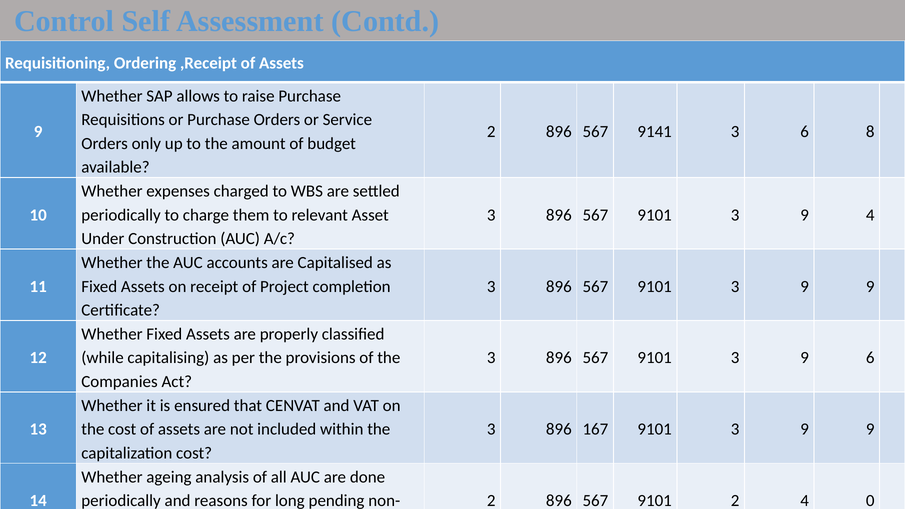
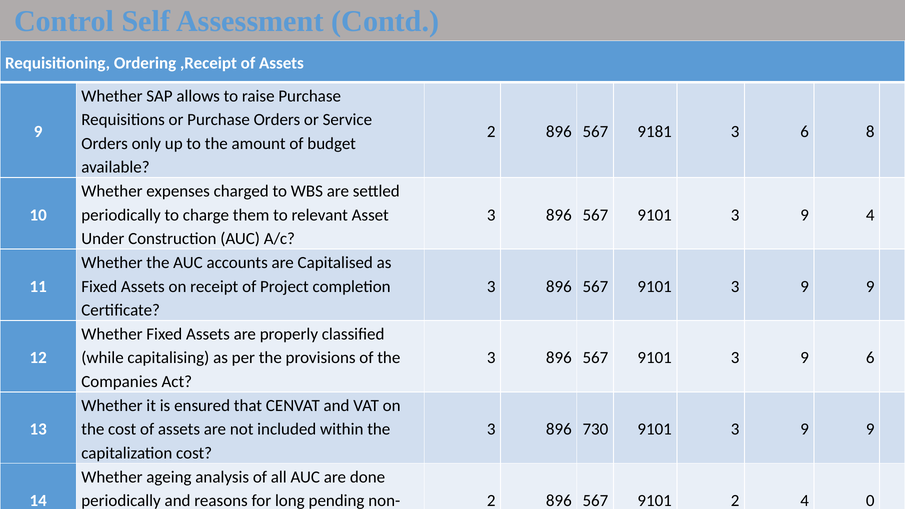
9141: 9141 -> 9181
167: 167 -> 730
